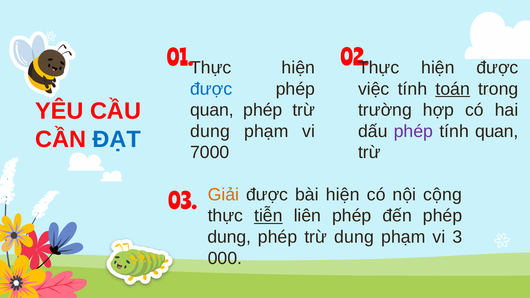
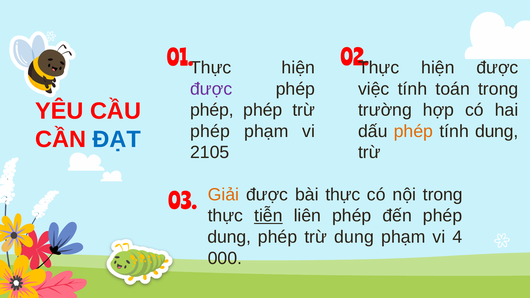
được at (211, 89) colour: blue -> purple
toán underline: present -> none
quan at (212, 110): quan -> phép
dung at (210, 131): dung -> phép
phép at (413, 131) colour: purple -> orange
tính quan: quan -> dung
7000: 7000 -> 2105
bài hiện: hiện -> thực
nội cộng: cộng -> trong
3: 3 -> 4
